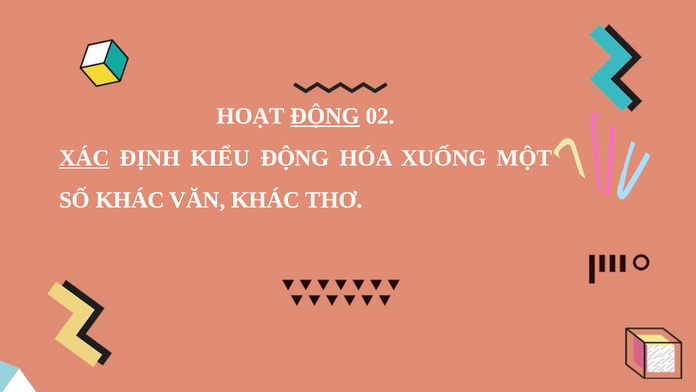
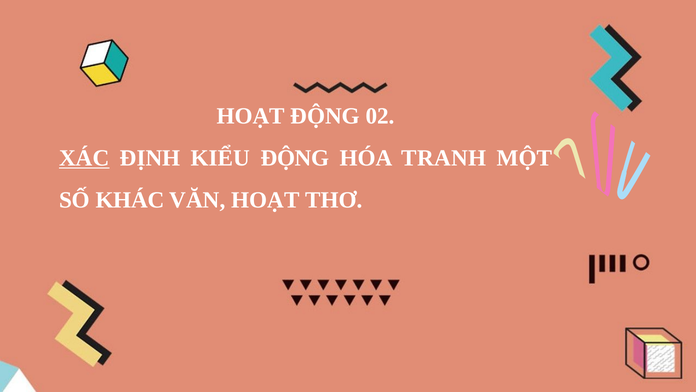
ĐỘNG at (325, 116) underline: present -> none
XUỐNG: XUỐNG -> TRANH
VĂN KHÁC: KHÁC -> HOẠT
